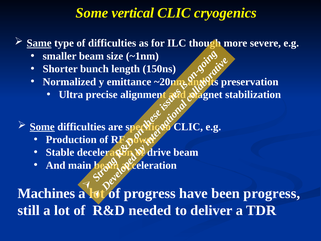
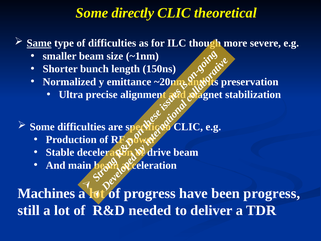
vertical: vertical -> directly
cryogenics: cryogenics -> theoretical
Some at (42, 127) underline: present -> none
